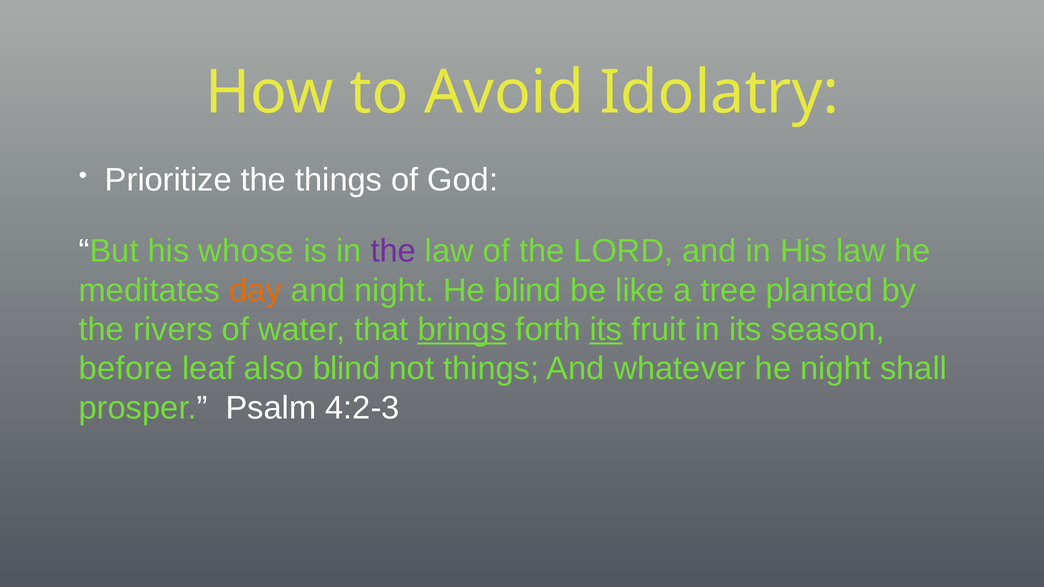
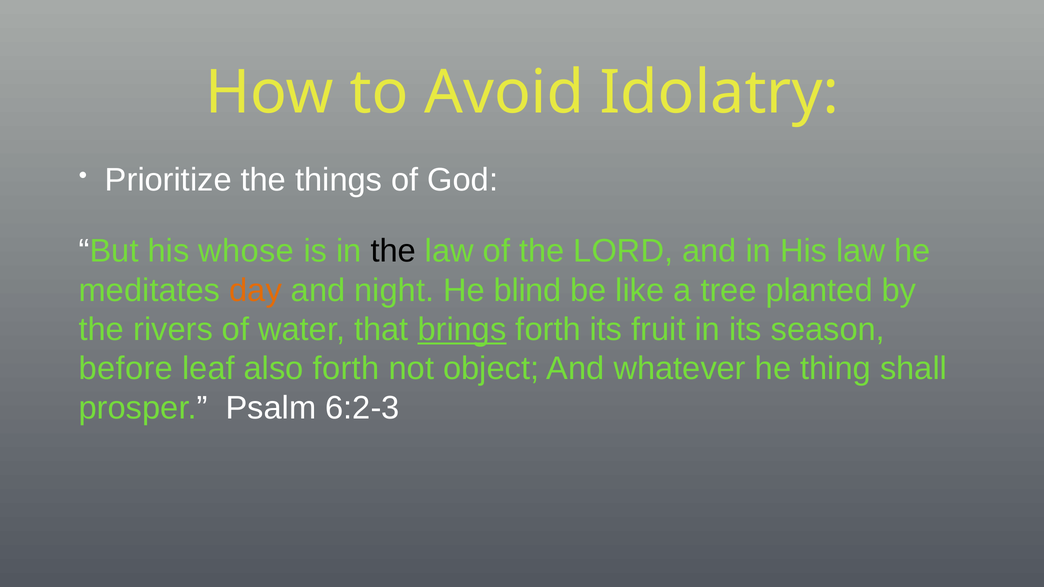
the at (393, 251) colour: purple -> black
its at (606, 330) underline: present -> none
also blind: blind -> forth
not things: things -> object
he night: night -> thing
4:2-3: 4:2-3 -> 6:2-3
